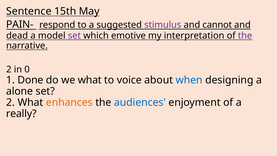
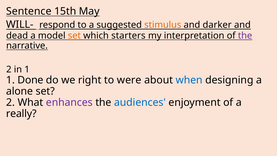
PAIN-: PAIN- -> WILL-
stimulus colour: purple -> orange
cannot: cannot -> darker
set at (74, 36) colour: purple -> orange
emotive: emotive -> starters
in 0: 0 -> 1
we what: what -> right
voice: voice -> were
enhances colour: orange -> purple
